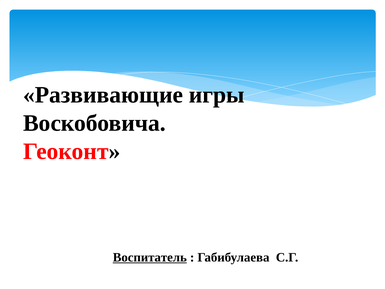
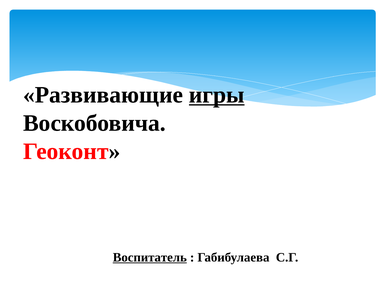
игры underline: none -> present
